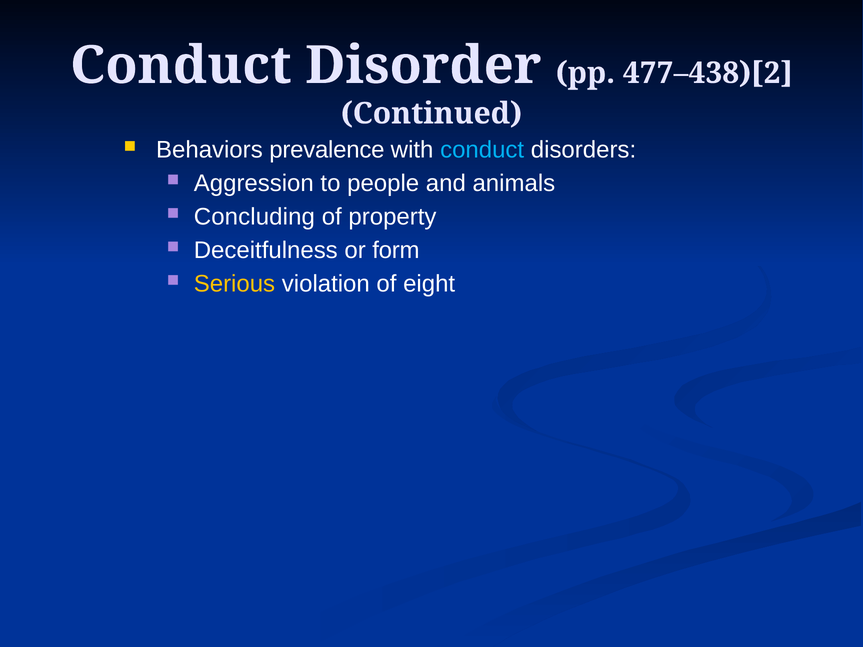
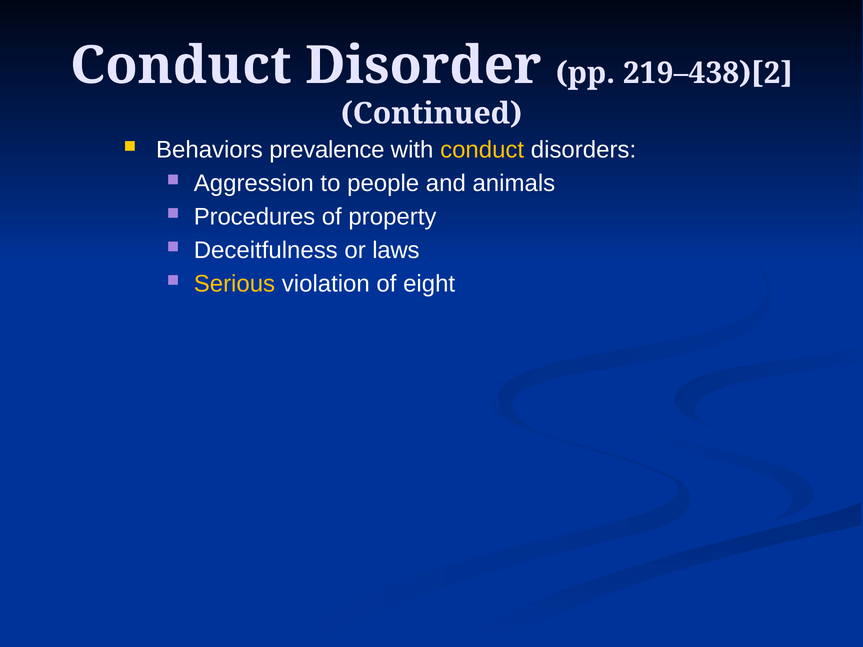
477–438)[2: 477–438)[2 -> 219–438)[2
conduct at (482, 150) colour: light blue -> yellow
Concluding: Concluding -> Procedures
form: form -> laws
